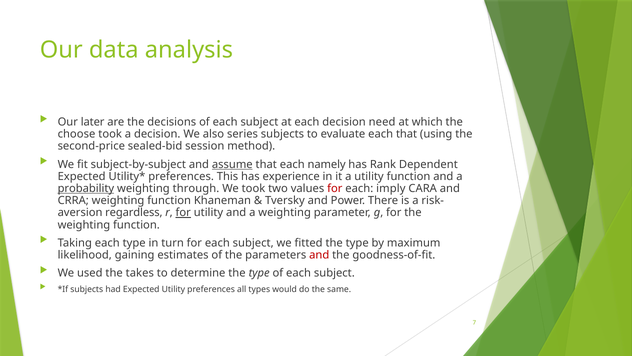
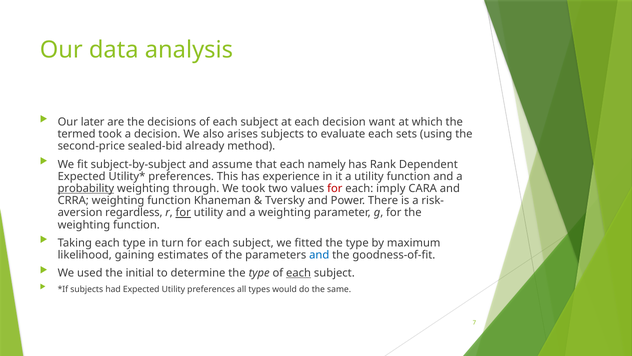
need: need -> want
choose: choose -> termed
series: series -> arises
each that: that -> sets
session: session -> already
assume underline: present -> none
and at (319, 255) colour: red -> blue
takes: takes -> initial
each at (299, 273) underline: none -> present
